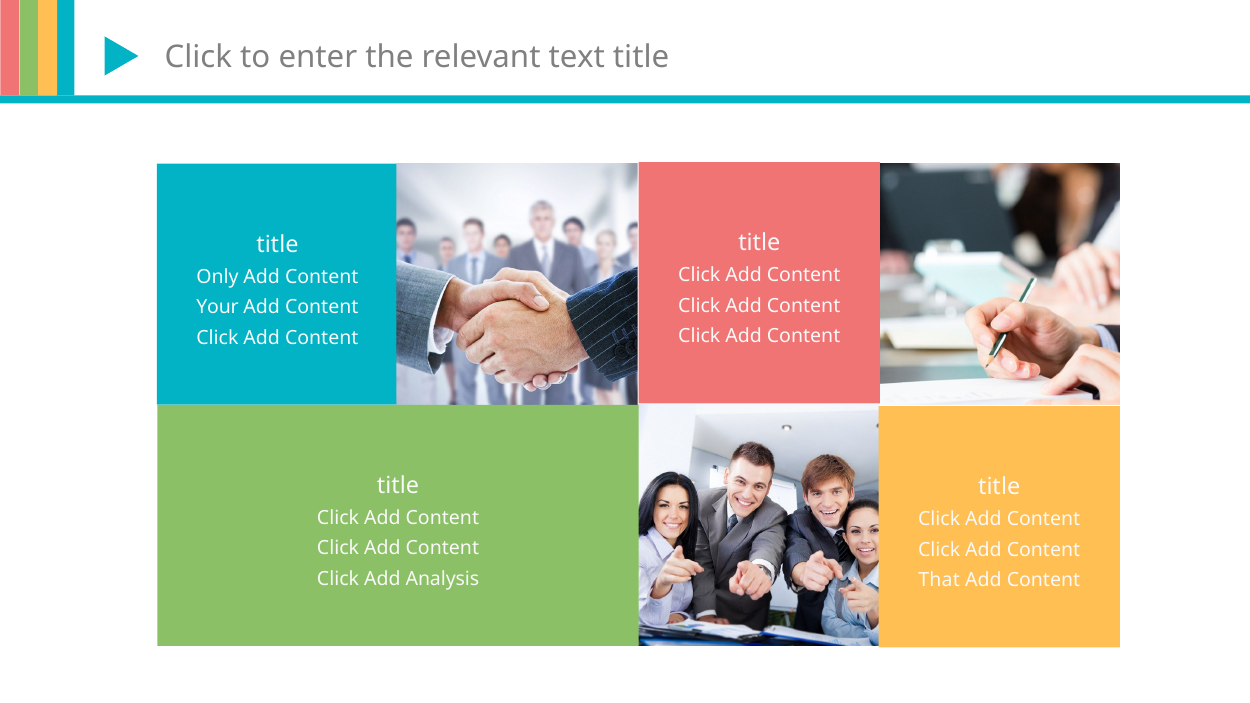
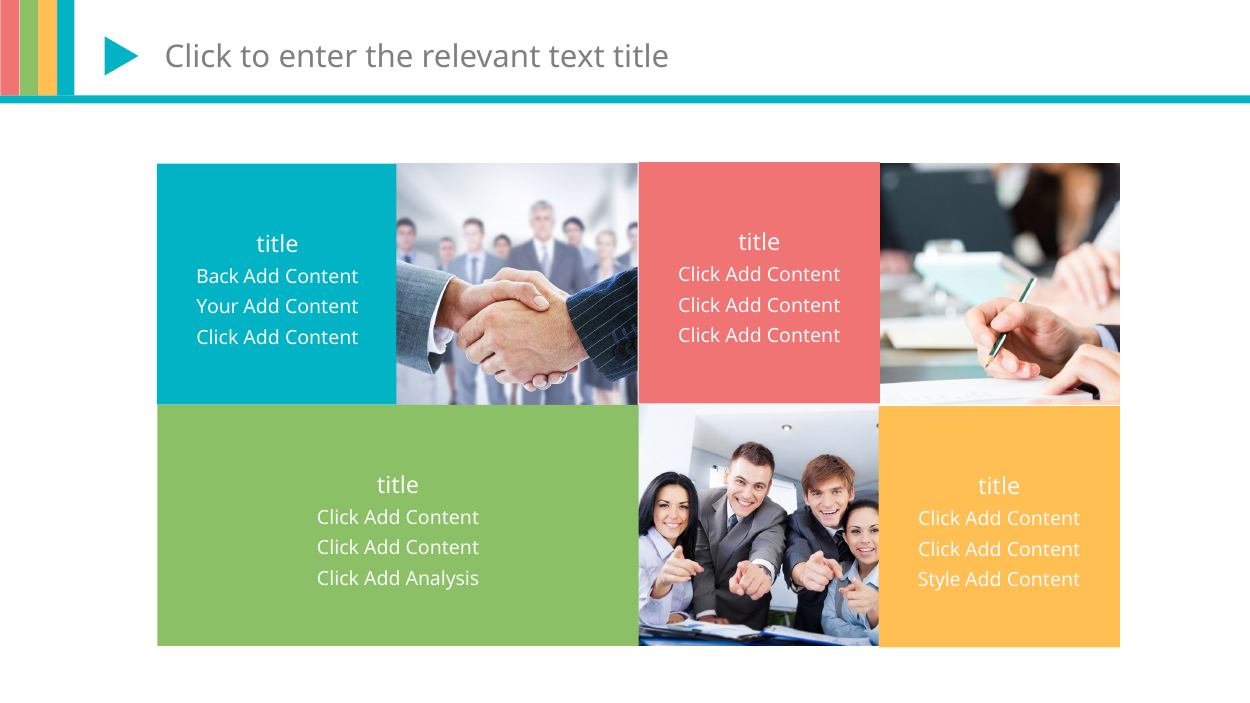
Only: Only -> Back
That: That -> Style
